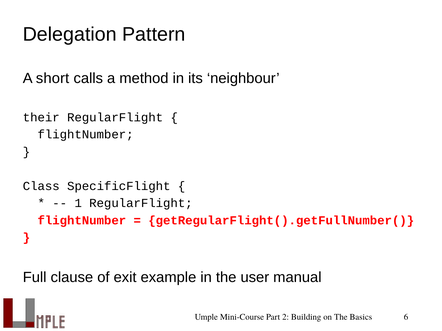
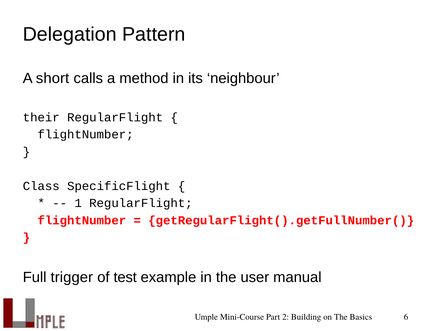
clause: clause -> trigger
exit: exit -> test
